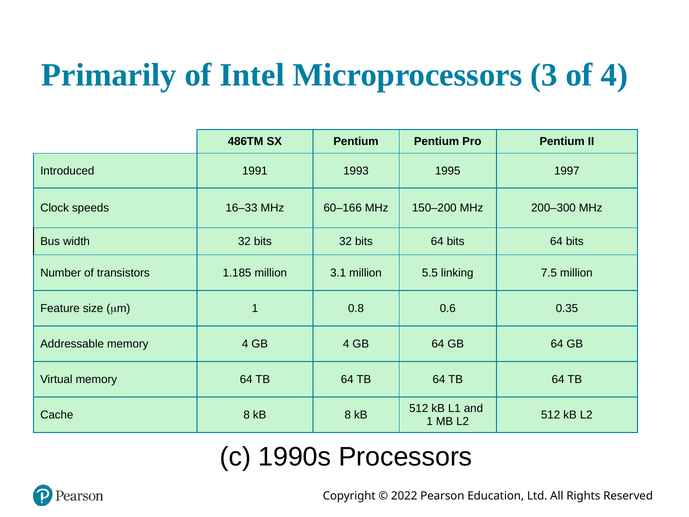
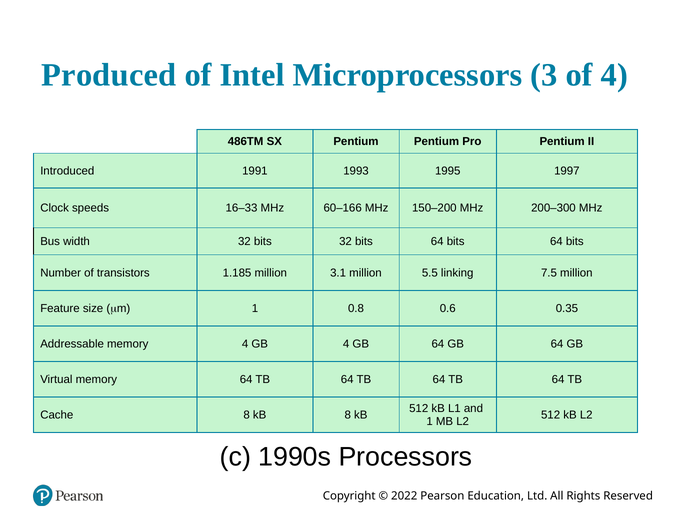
Primarily: Primarily -> Produced
